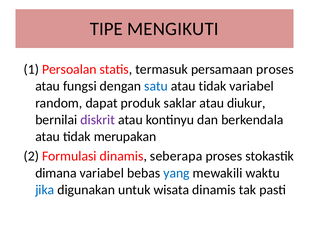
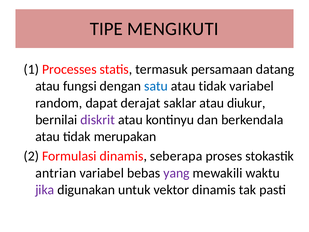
Persoalan: Persoalan -> Processes
persamaan proses: proses -> datang
produk: produk -> derajat
dimana: dimana -> antrian
yang colour: blue -> purple
jika colour: blue -> purple
wisata: wisata -> vektor
